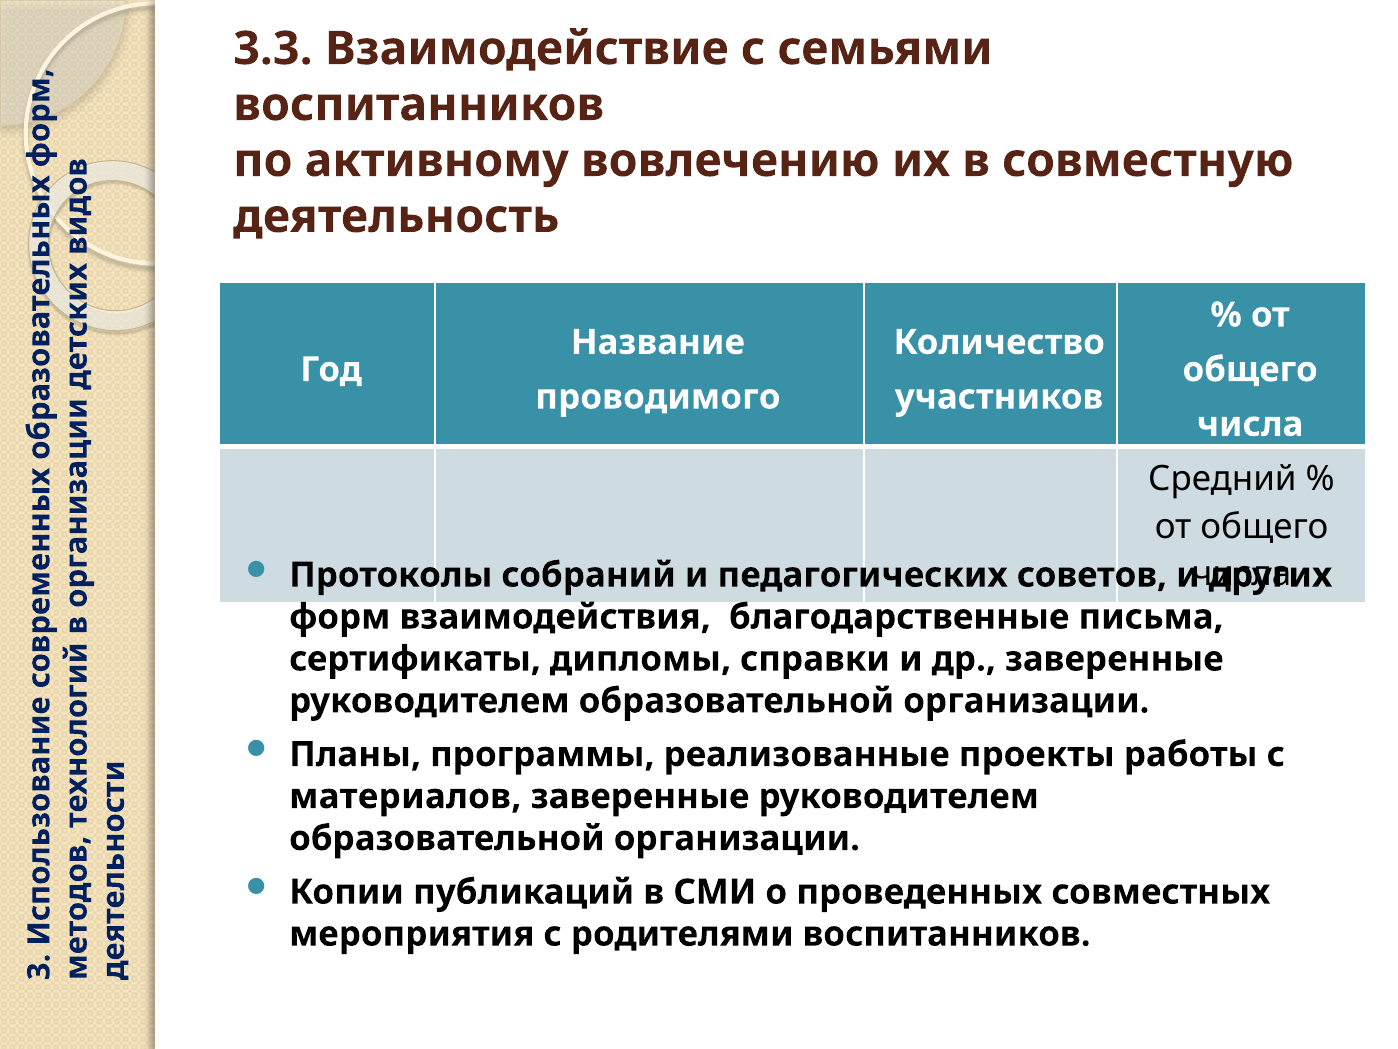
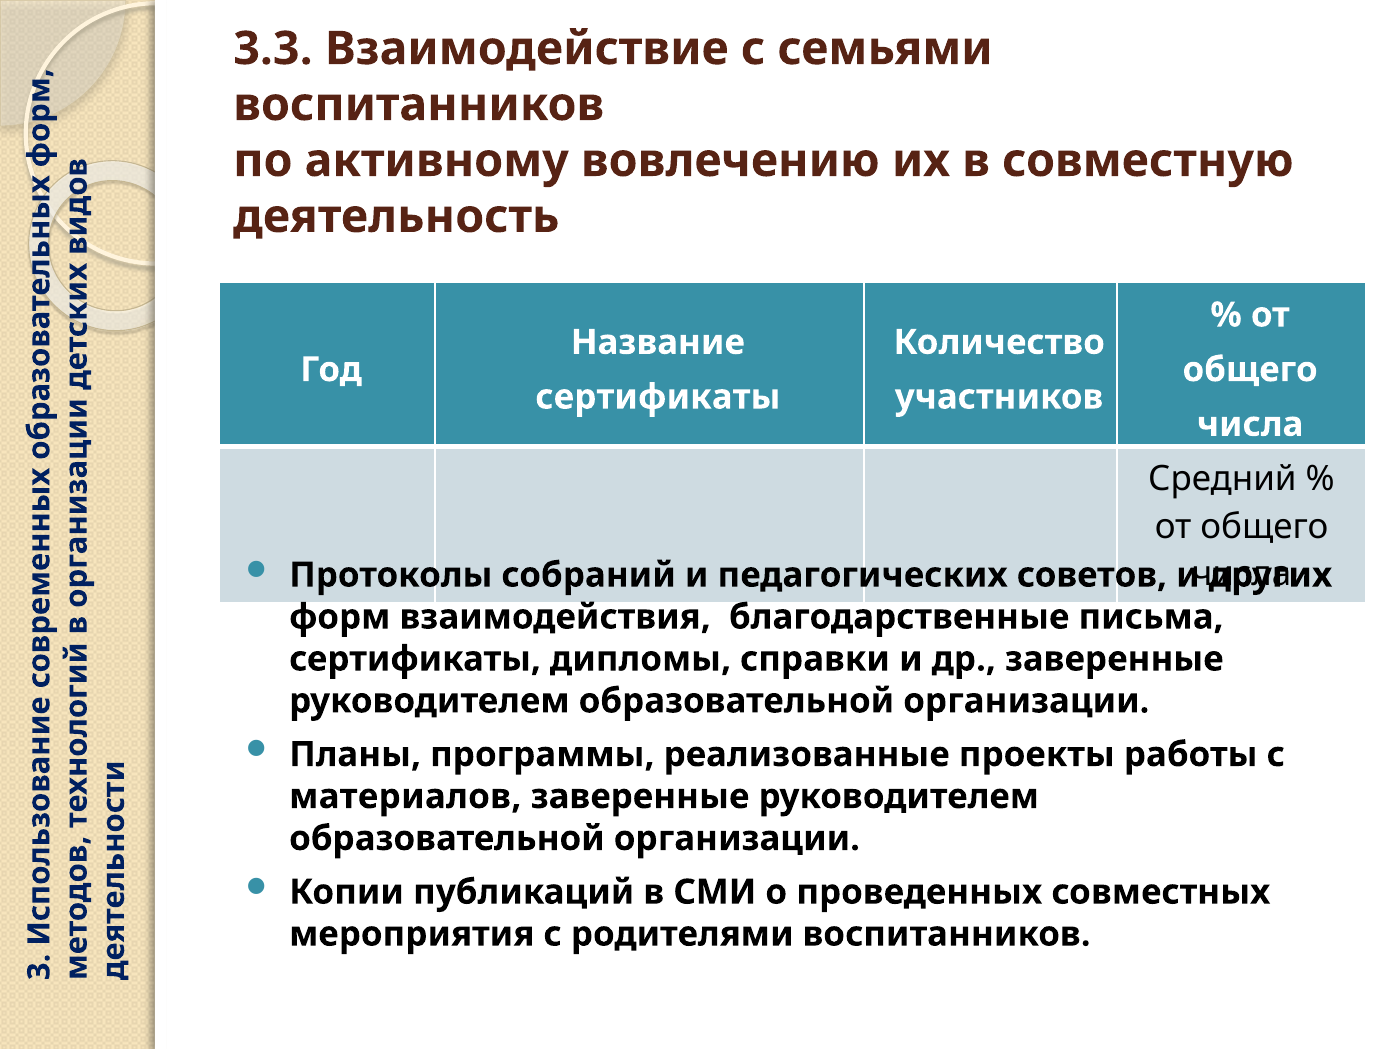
проводимого at (658, 397): проводимого -> сертификаты
